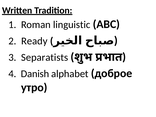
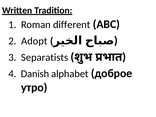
linguistic: linguistic -> different
Ready: Ready -> Adopt
